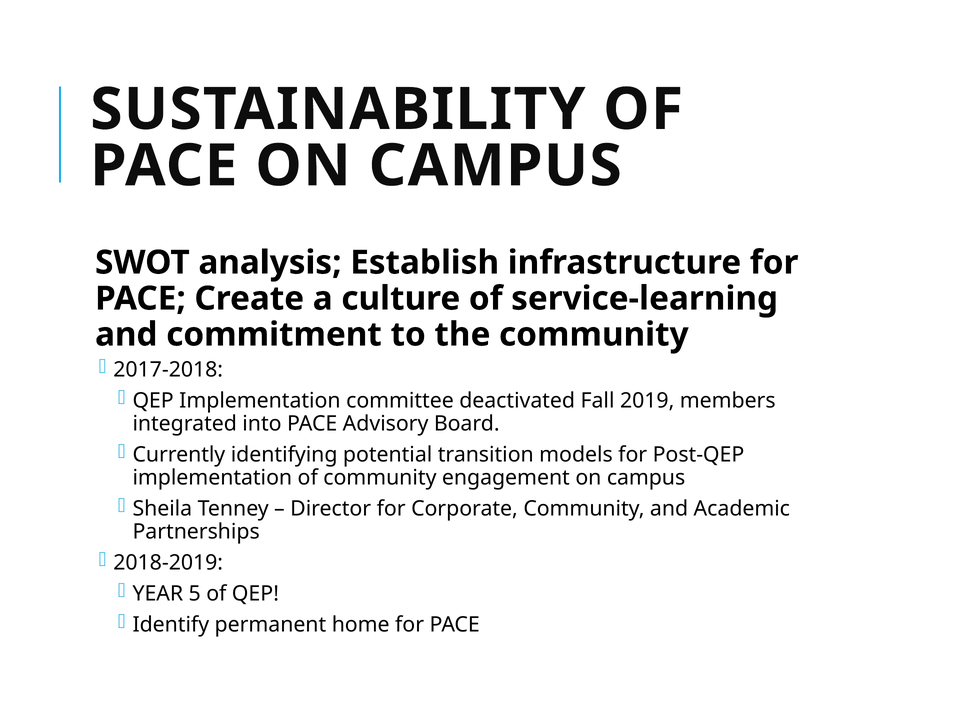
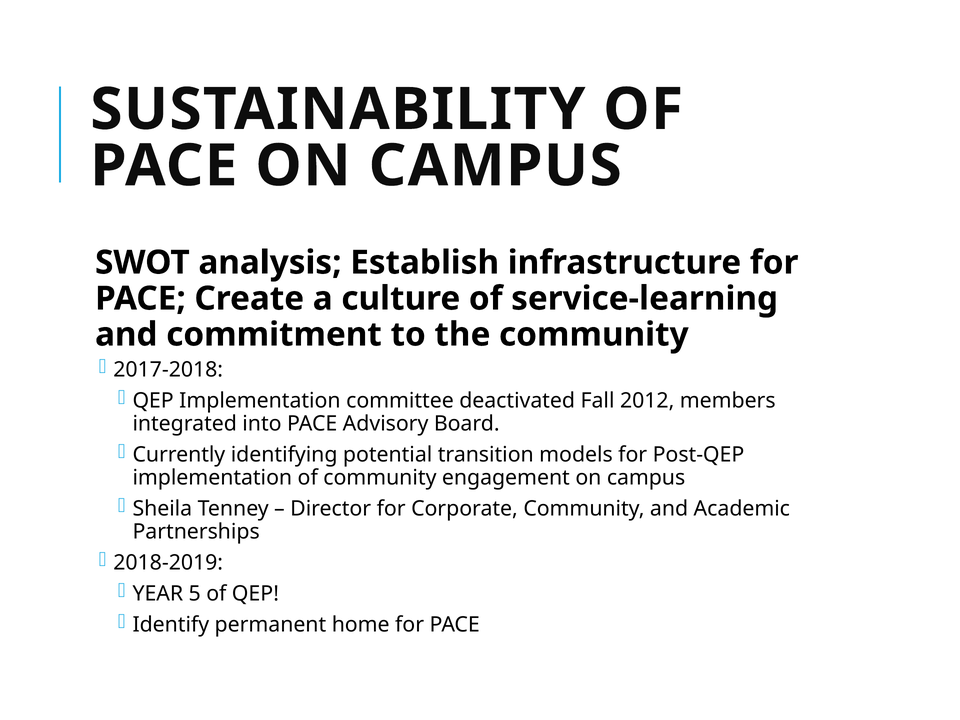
2019: 2019 -> 2012
